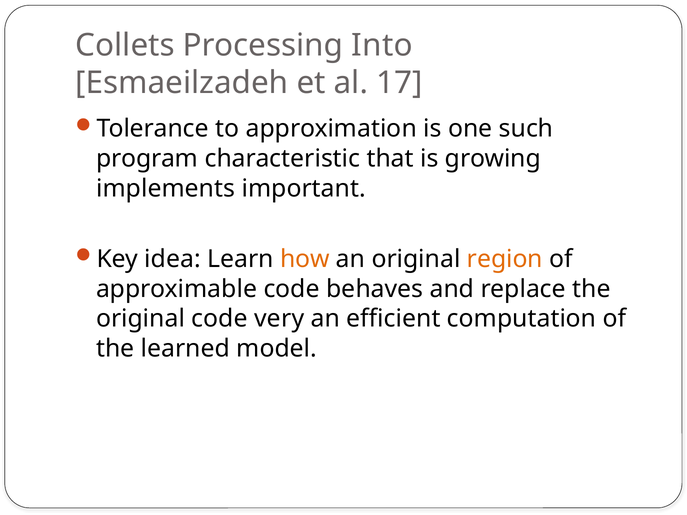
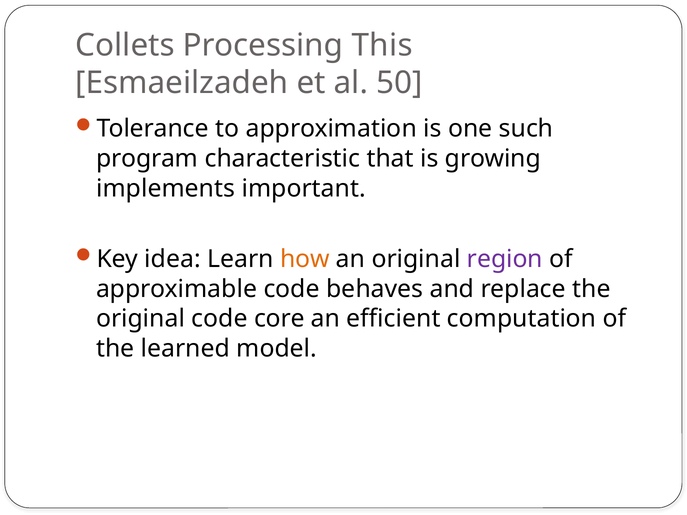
Into: Into -> This
17: 17 -> 50
region colour: orange -> purple
very: very -> core
